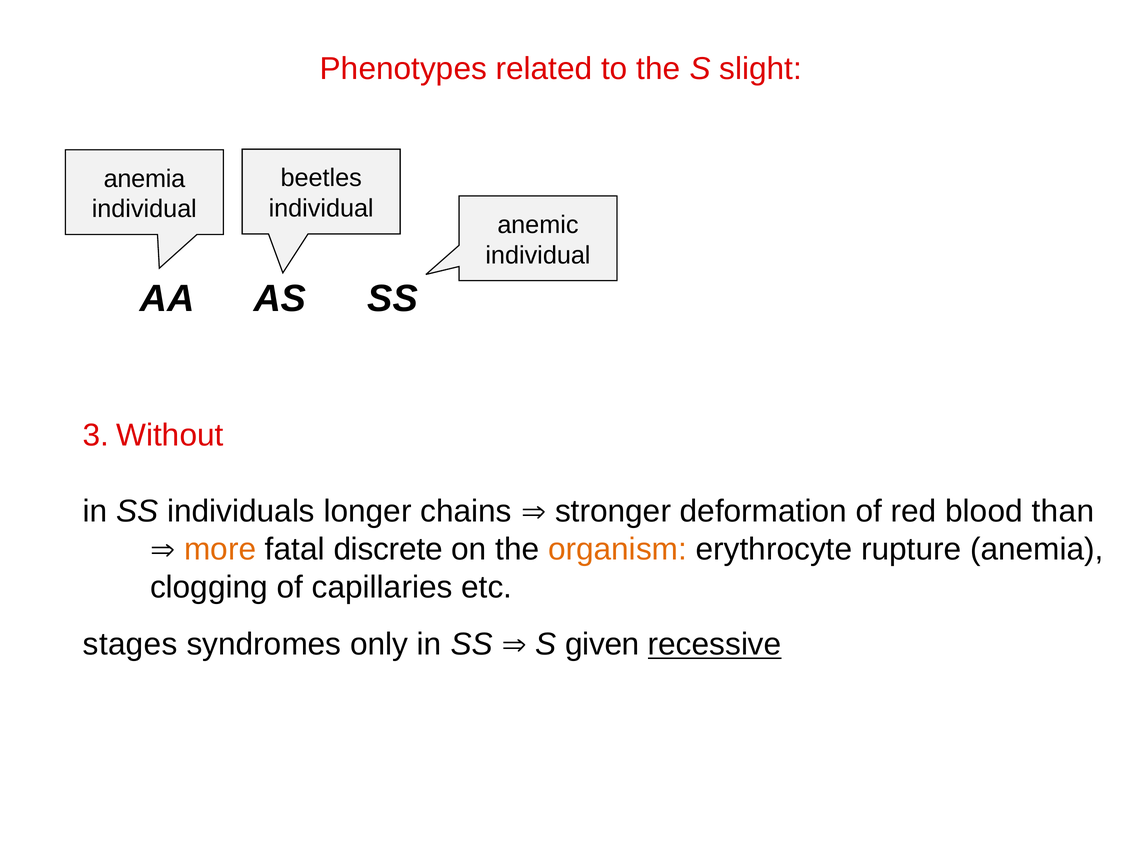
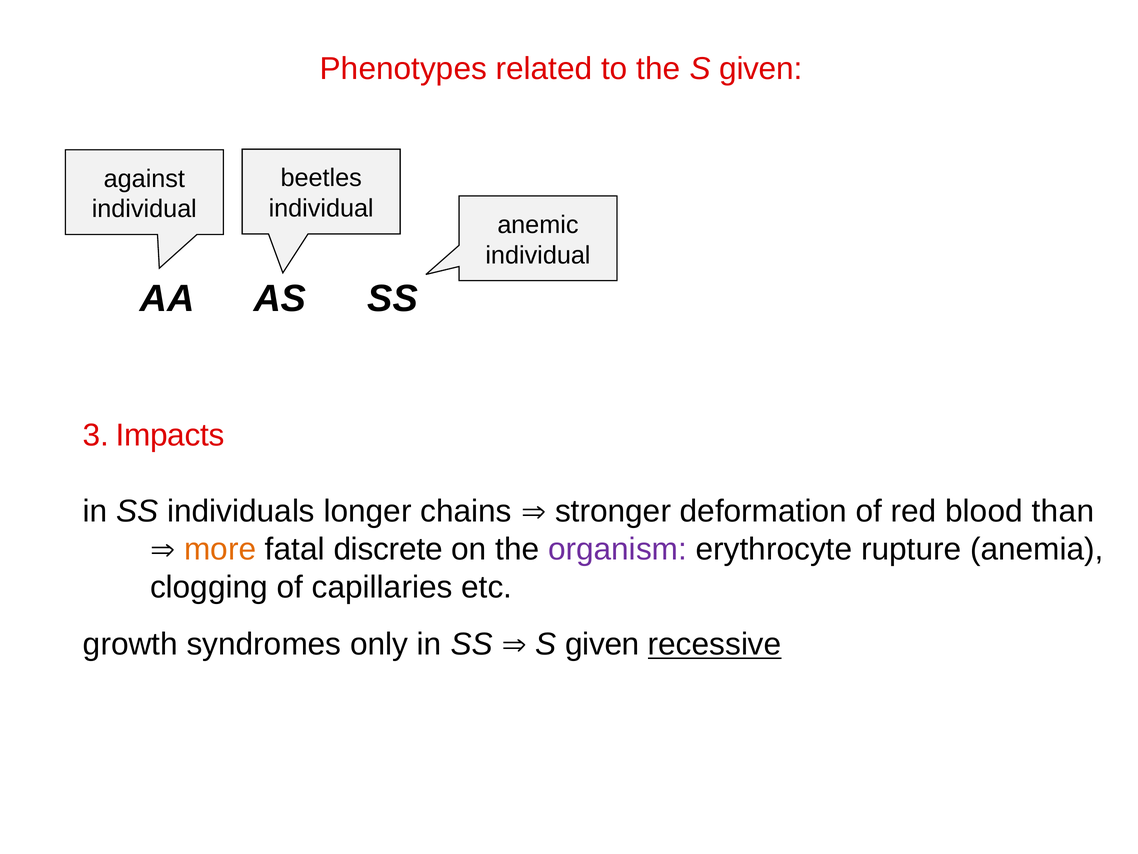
the S slight: slight -> given
anemia at (144, 179): anemia -> against
Without: Without -> Impacts
organism colour: orange -> purple
stages: stages -> growth
